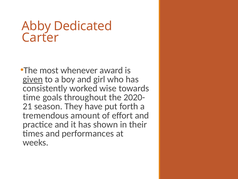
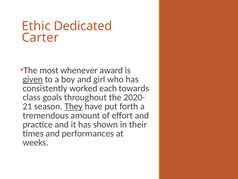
Abby: Abby -> Ethic
wise: wise -> each
time: time -> class
They underline: none -> present
